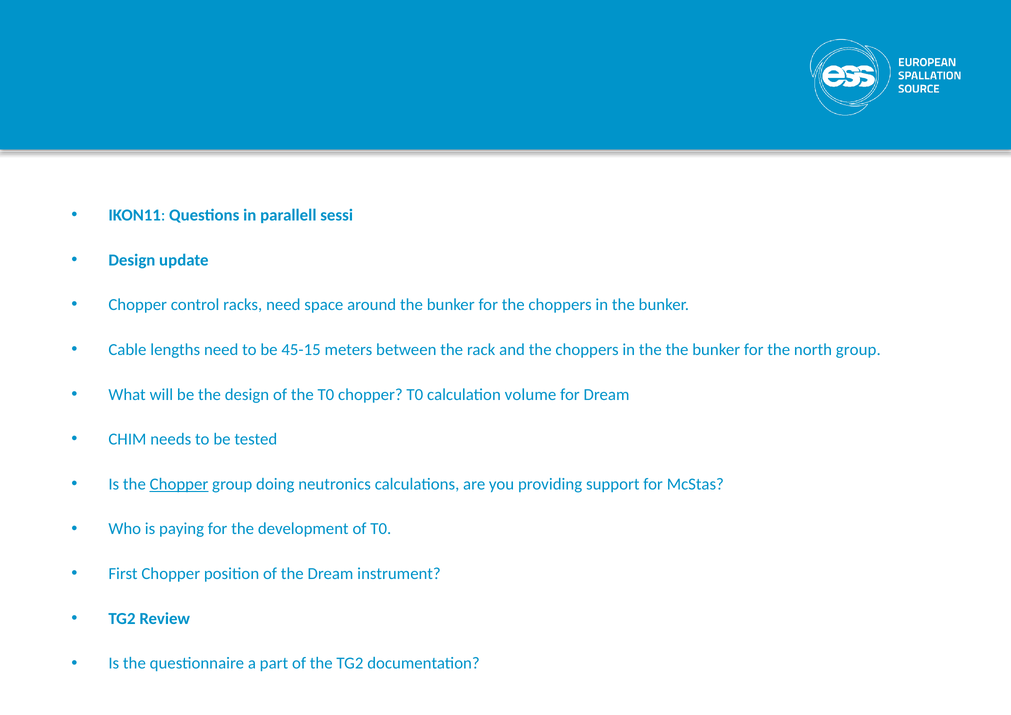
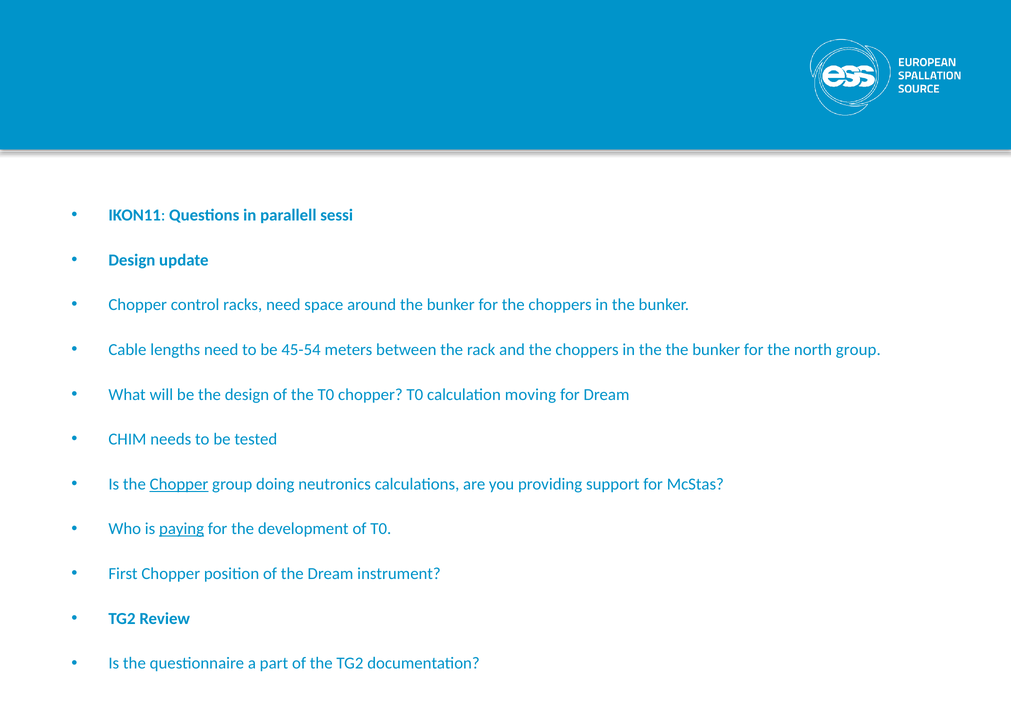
45-15: 45-15 -> 45-54
volume: volume -> moving
paying underline: none -> present
